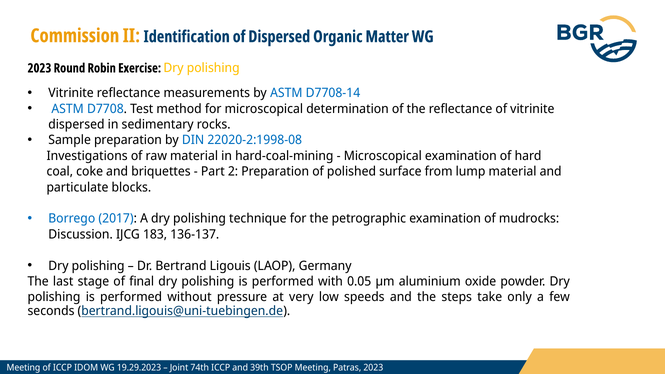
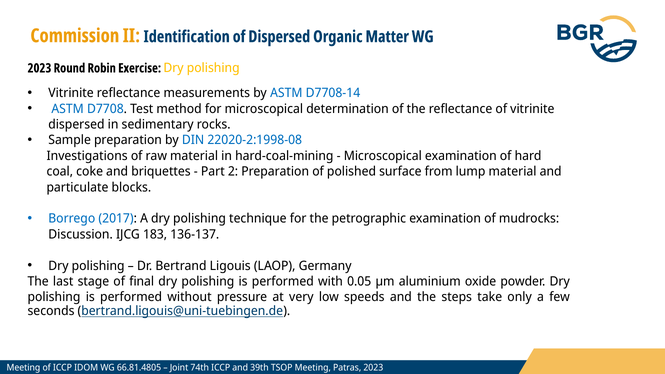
19.29.2023: 19.29.2023 -> 66.81.4805
